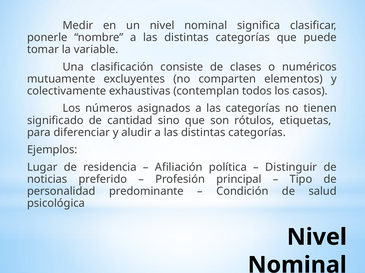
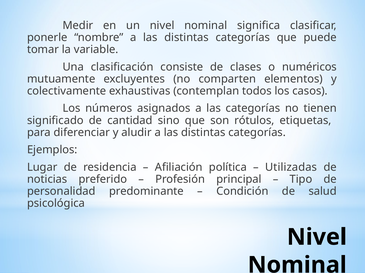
Distinguir: Distinguir -> Utilizadas
